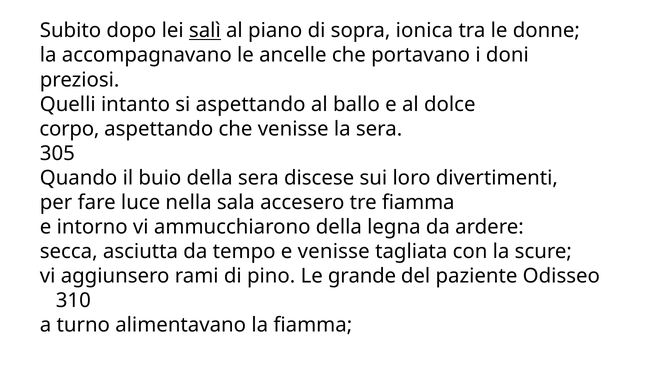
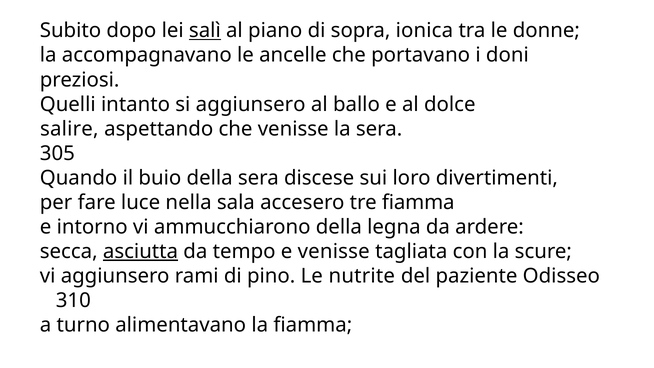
si aspettando: aspettando -> aggiunsero
corpo: corpo -> salire
asciutta underline: none -> present
grande: grande -> nutrite
